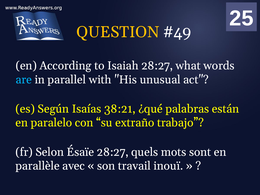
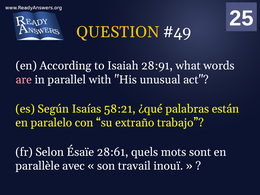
Isaiah 28:27: 28:27 -> 28:91
are colour: light blue -> pink
38:21: 38:21 -> 58:21
Ésaïe 28:27: 28:27 -> 28:61
